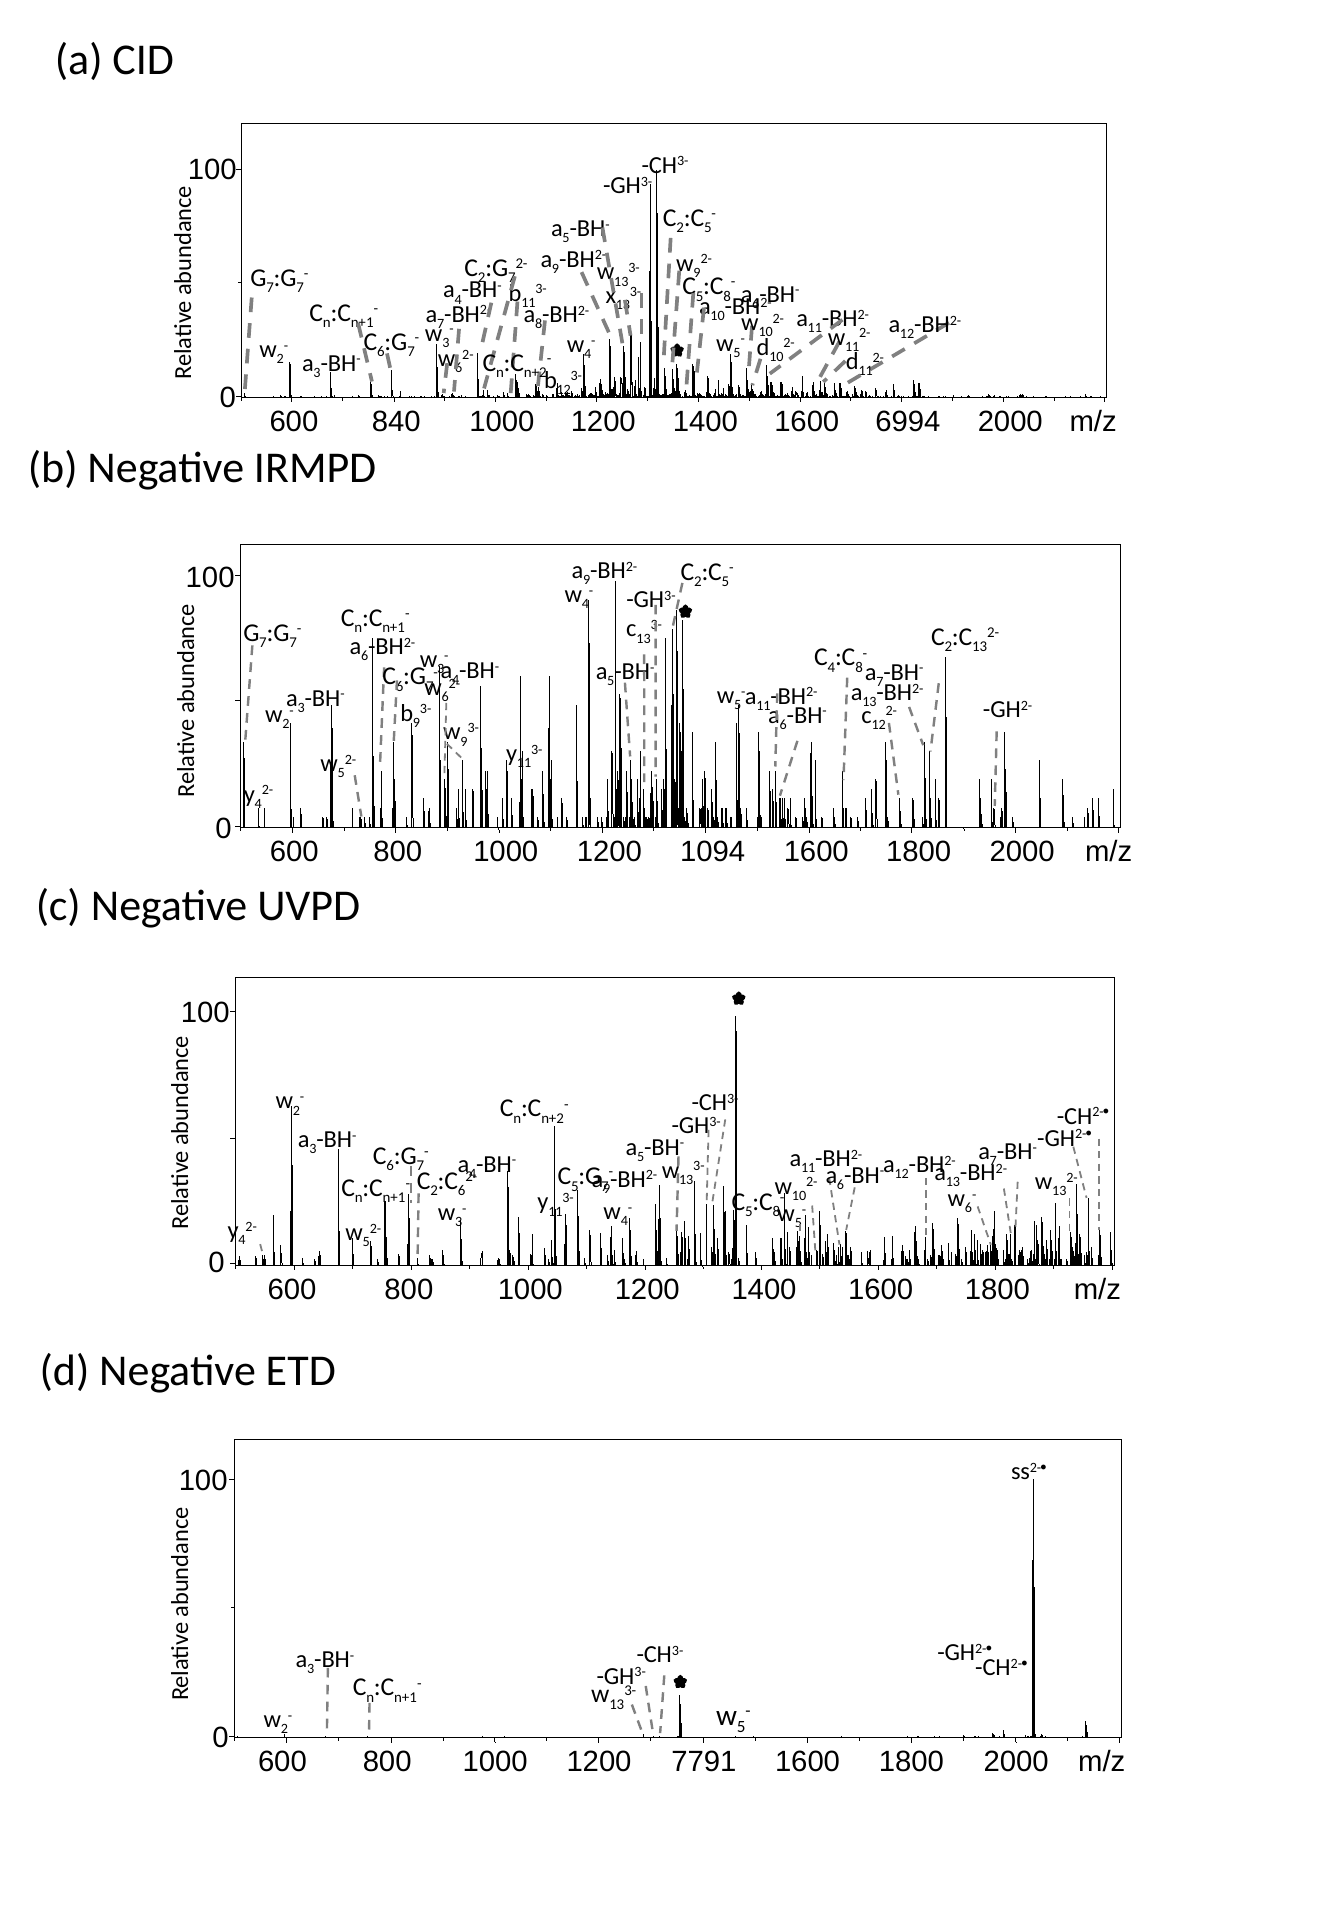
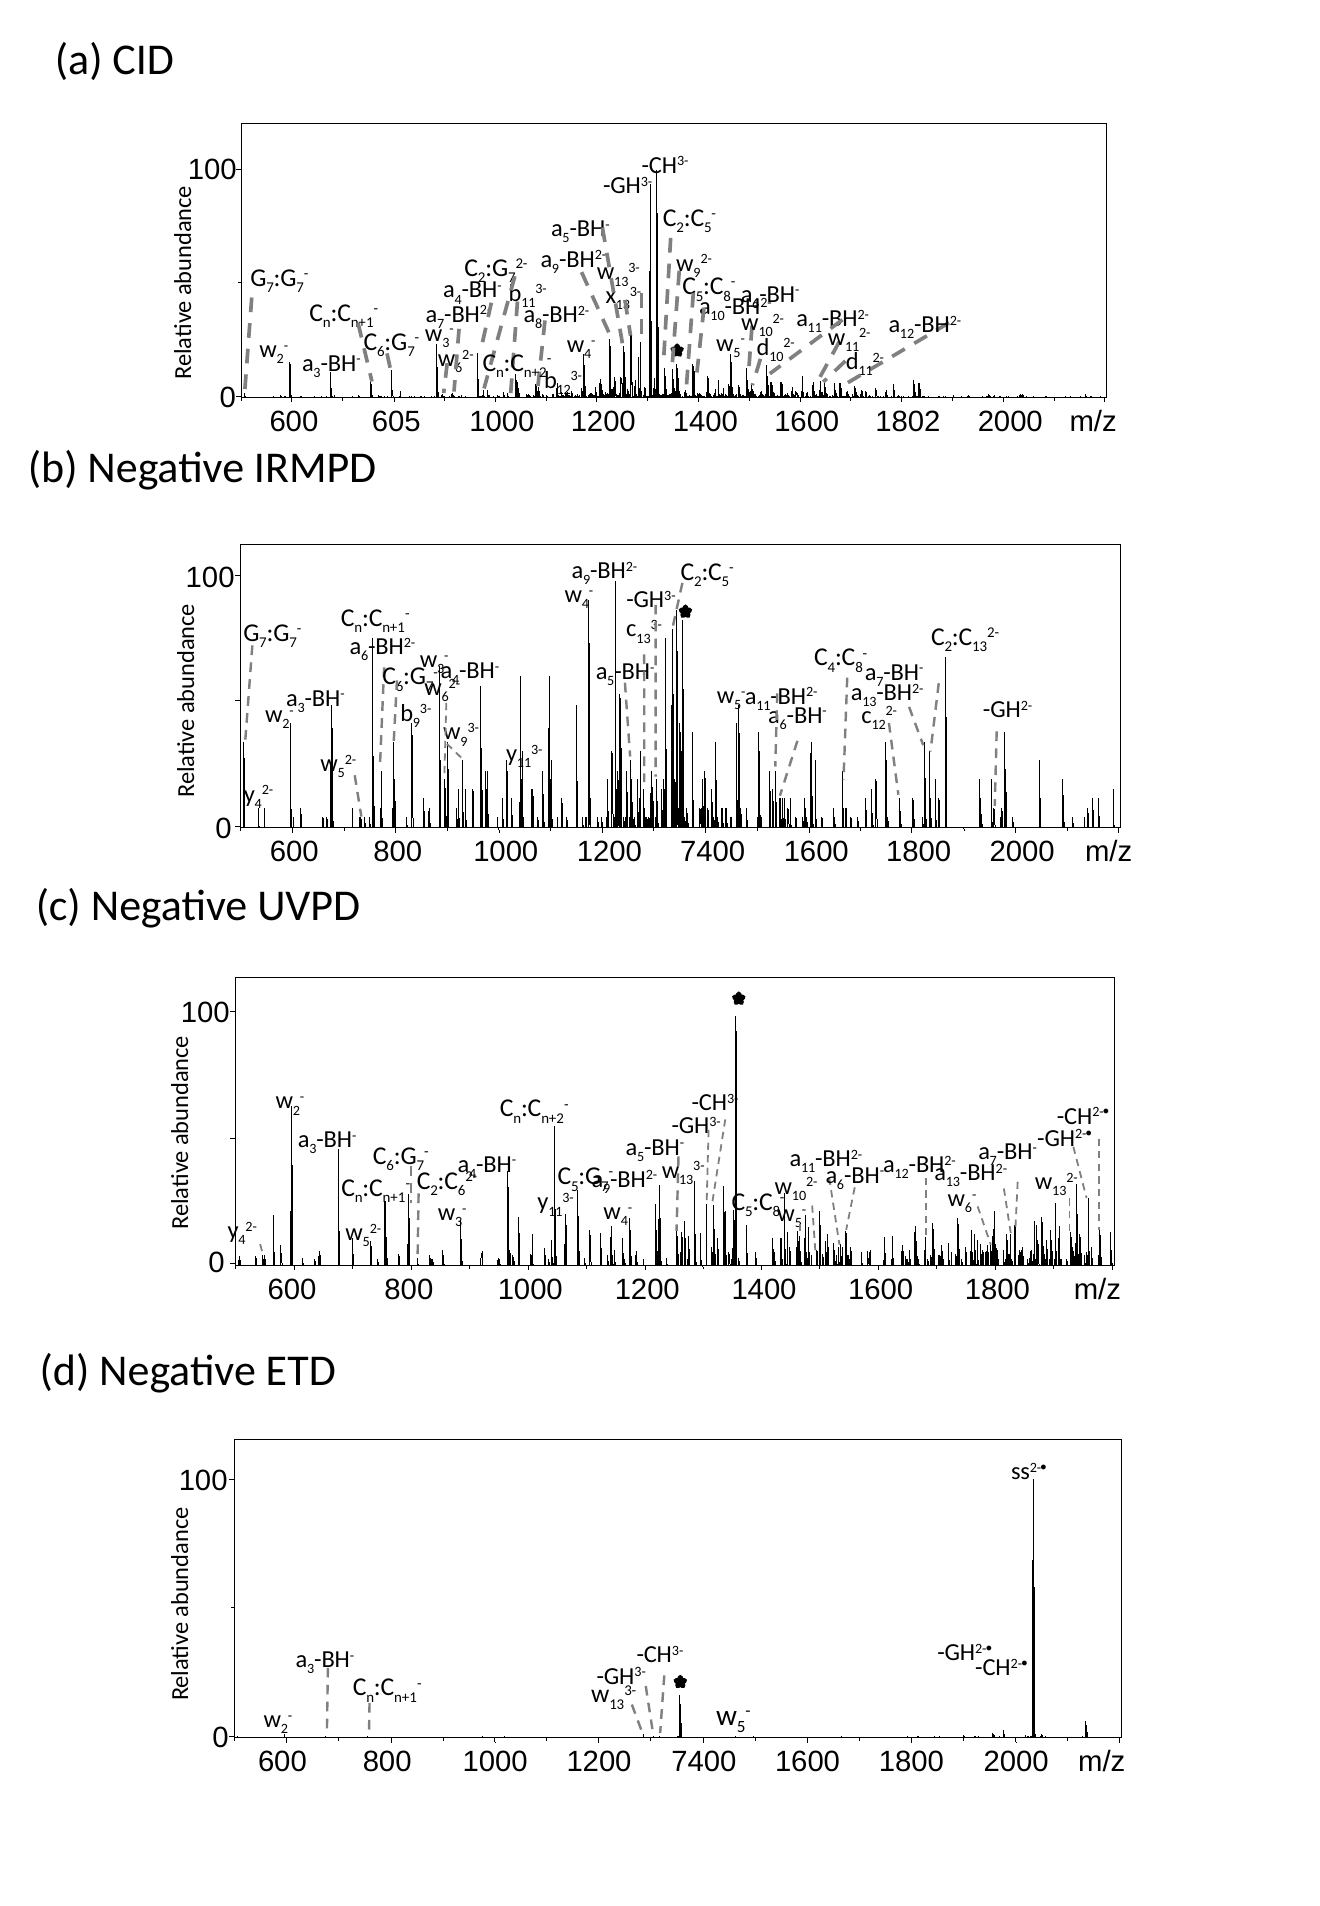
840: 840 -> 605
6994: 6994 -> 1802
1094 at (713, 852): 1094 -> 7400
7791 at (704, 1763): 7791 -> 7400
